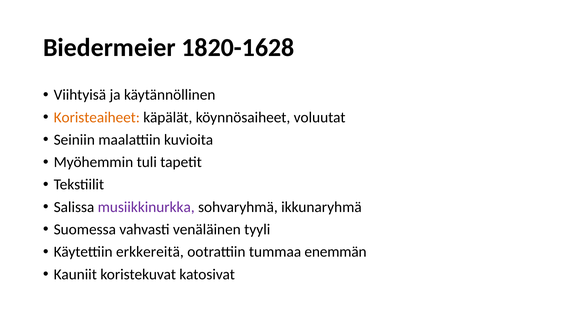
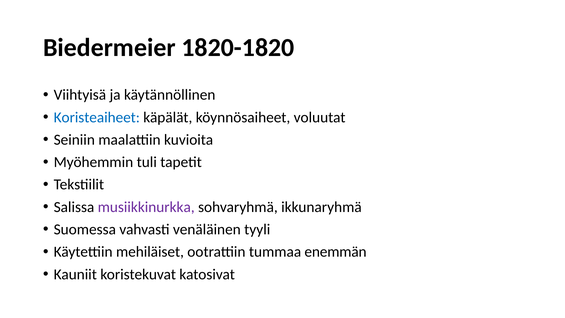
1820-1628: 1820-1628 -> 1820-1820
Koristeaiheet colour: orange -> blue
erkkereitä: erkkereitä -> mehiläiset
